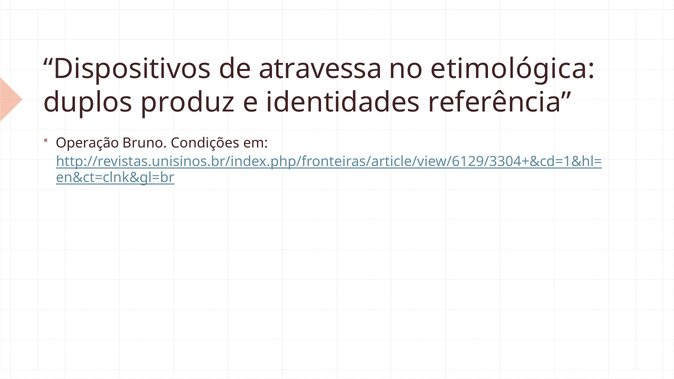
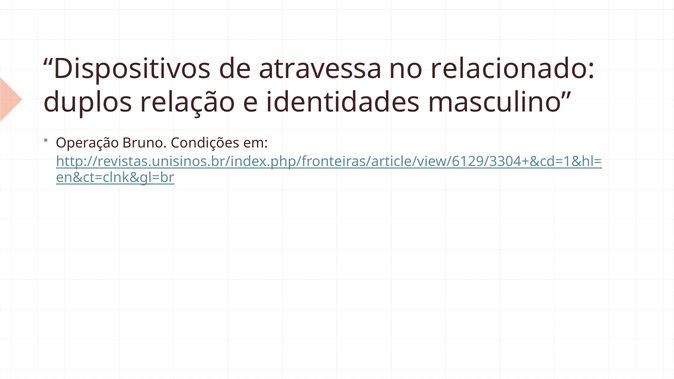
etimológica: etimológica -> relacionado
produz: produz -> relação
referência: referência -> masculino
